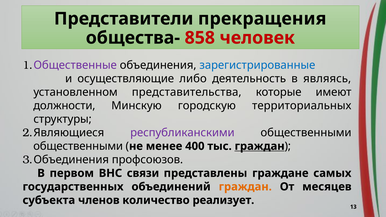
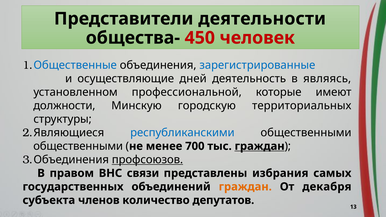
прекращения: прекращения -> деятельности
858: 858 -> 450
Общественные colour: purple -> blue
либо: либо -> дней
представительства: представительства -> профессиональной
республиканскими colour: purple -> blue
400: 400 -> 700
профсоюзов underline: none -> present
первом: первом -> правом
граждане: граждане -> избрания
месяцев: месяцев -> декабря
реализует: реализует -> депутатов
